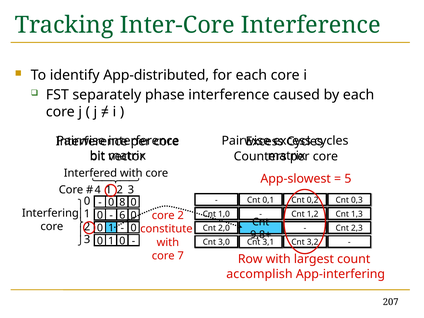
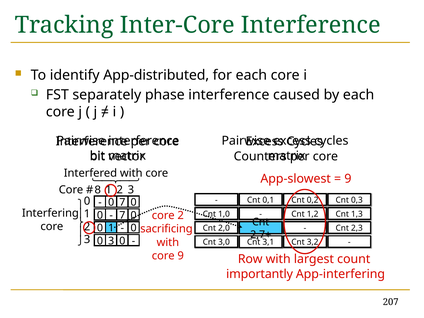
5 at (348, 179): 5 -> 9
4: 4 -> 8
0 8: 8 -> 7
6 at (122, 215): 6 -> 7
constitute: constitute -> sacrificing
9,8+: 9,8+ -> 2,7+
1 at (111, 241): 1 -> 3
core 7: 7 -> 9
accomplish: accomplish -> importantly
